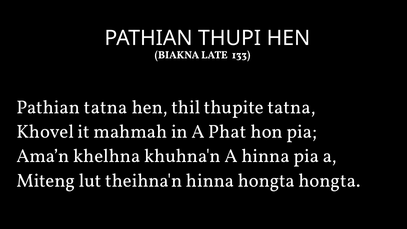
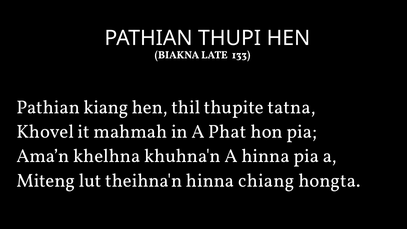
Pathian tatna: tatna -> kiang
hinna hongta: hongta -> chiang
